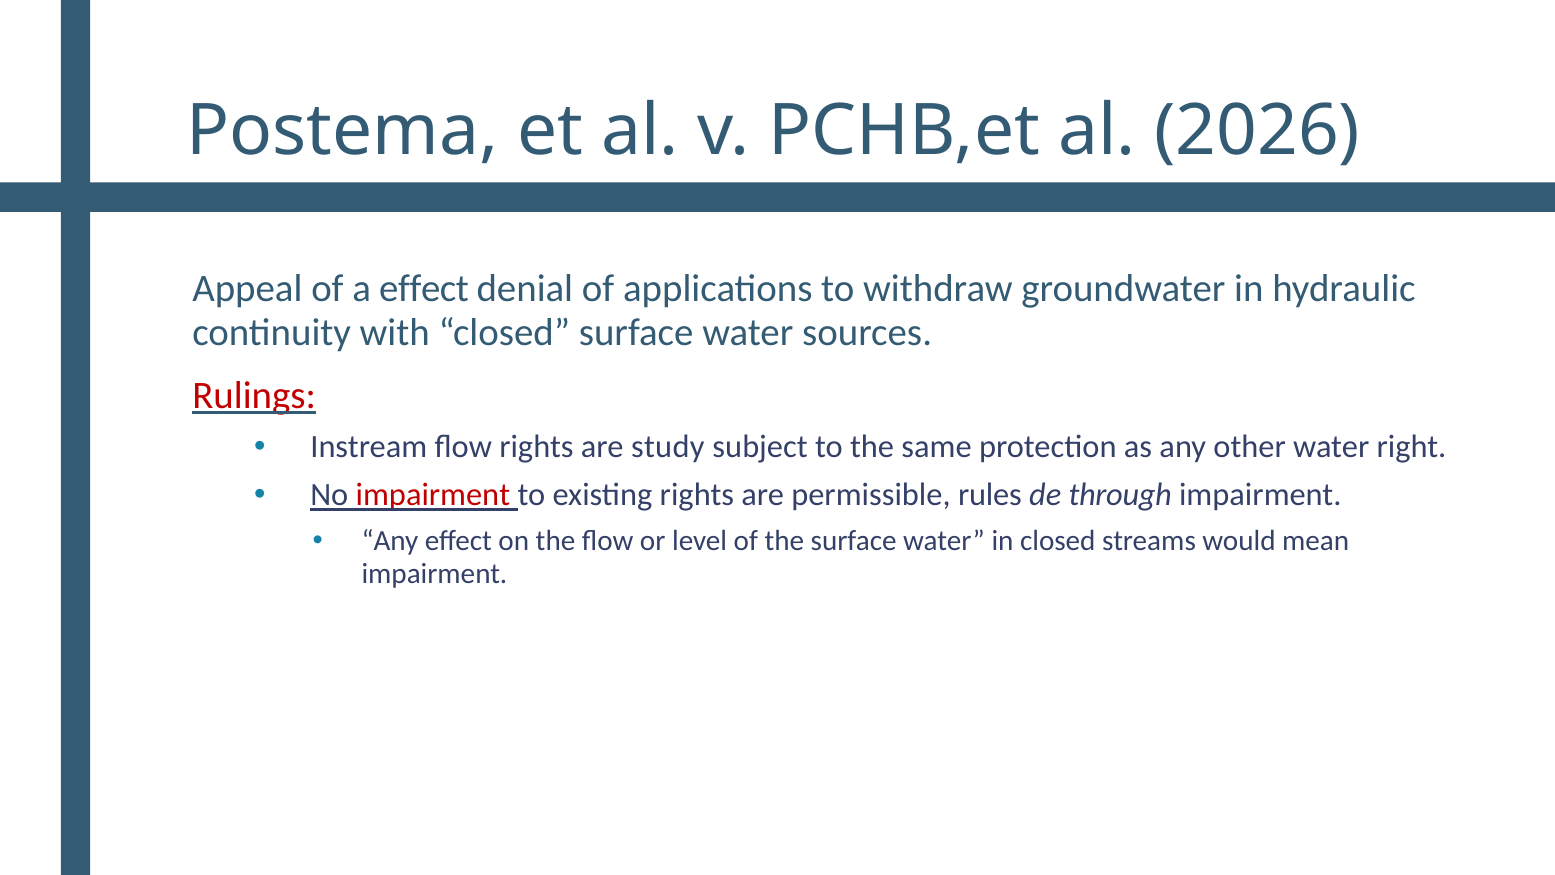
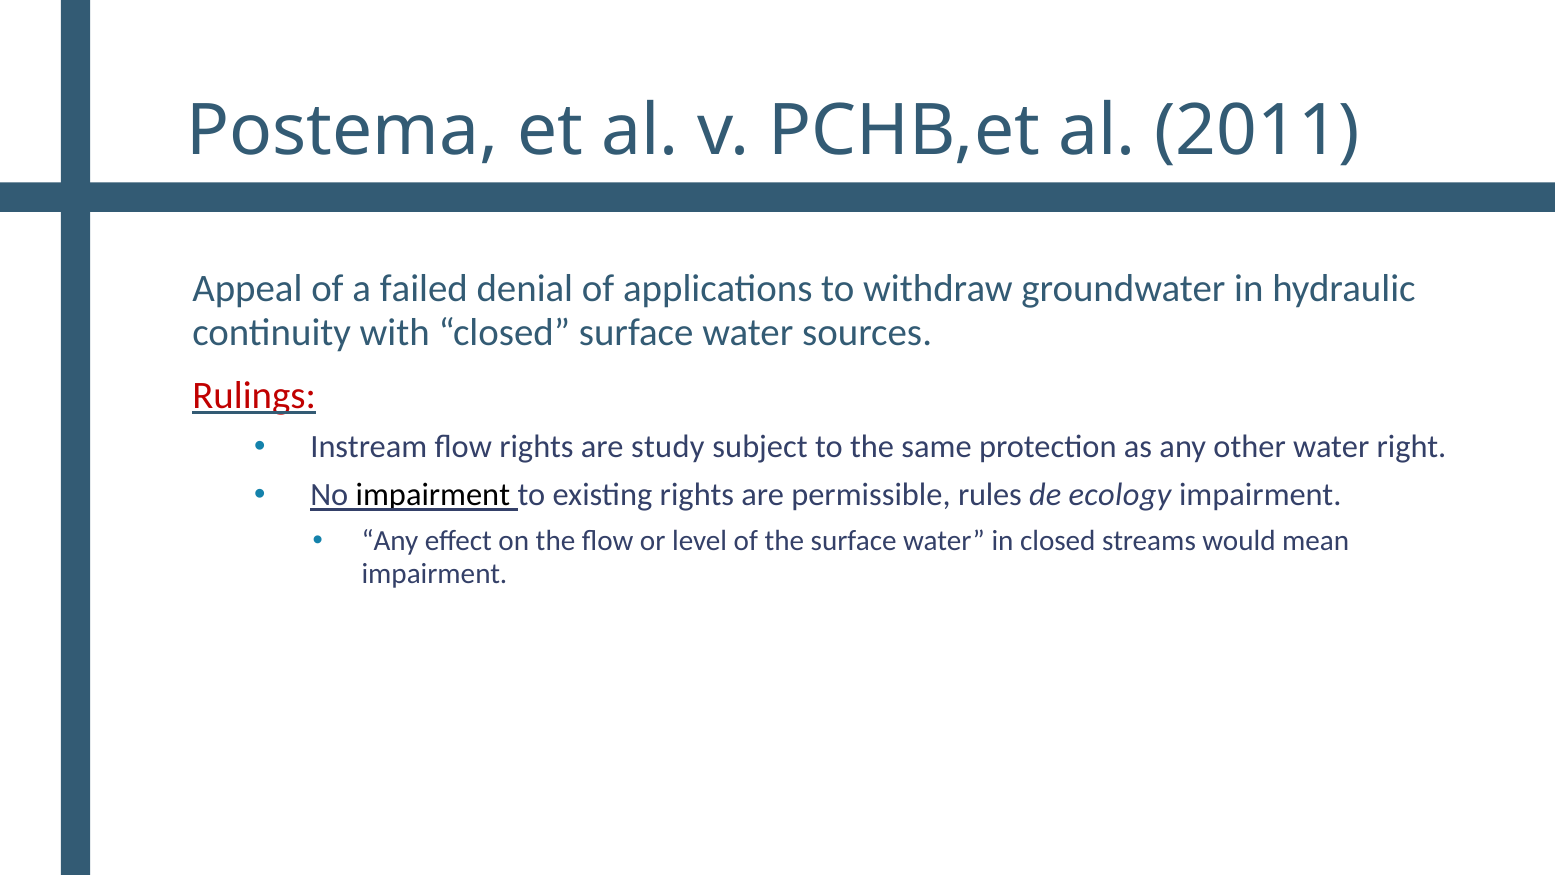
2026: 2026 -> 2011
a effect: effect -> failed
impairment at (433, 495) colour: red -> black
through: through -> ecology
